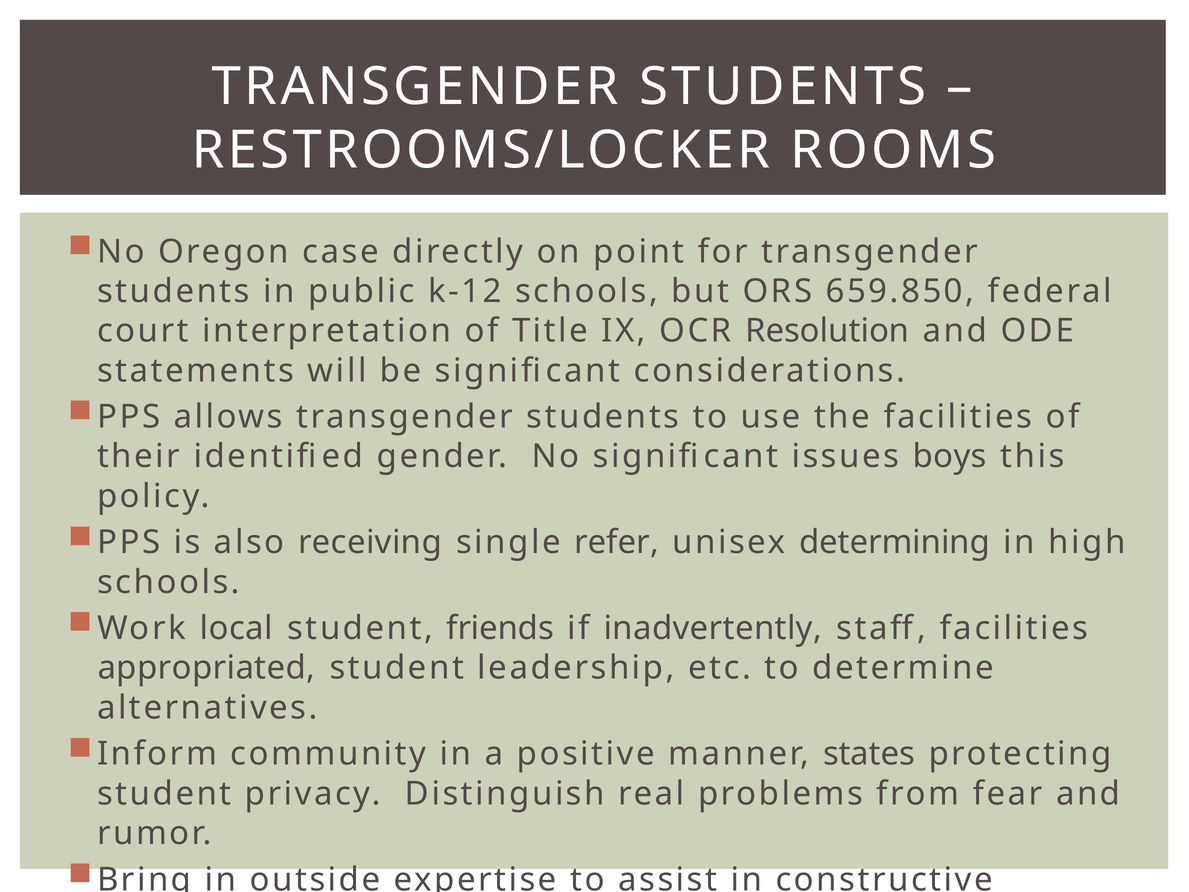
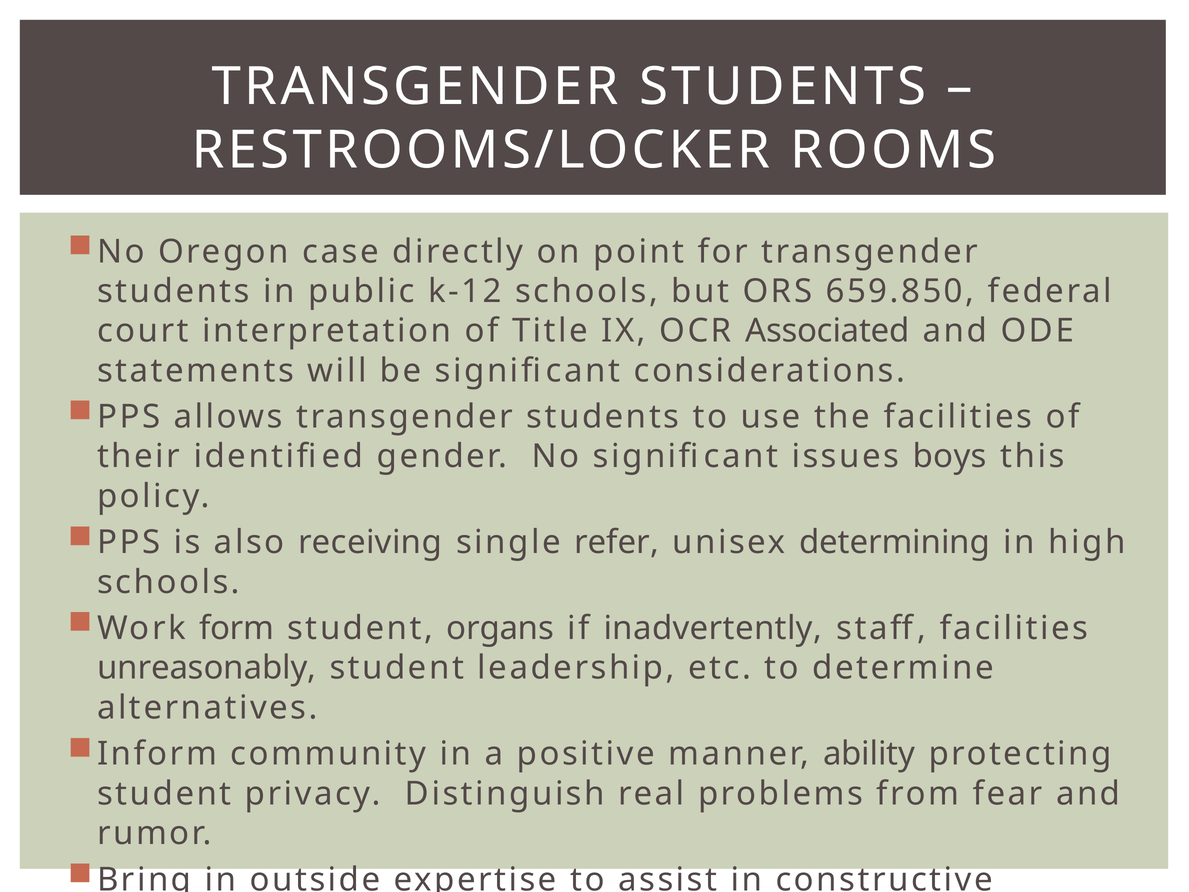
Resolution: Resolution -> Associated
local: local -> form
friends: friends -> organs
appropriated: appropriated -> unreasonably
states: states -> ability
